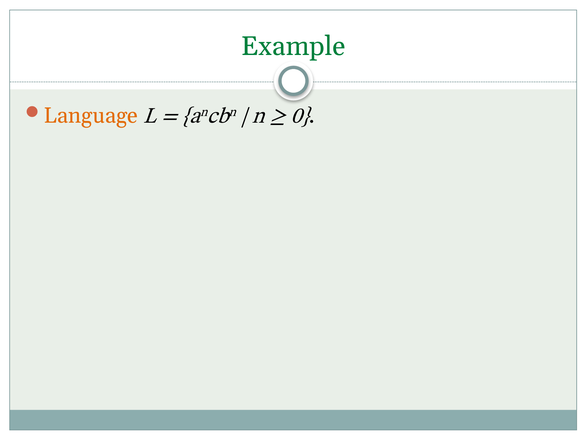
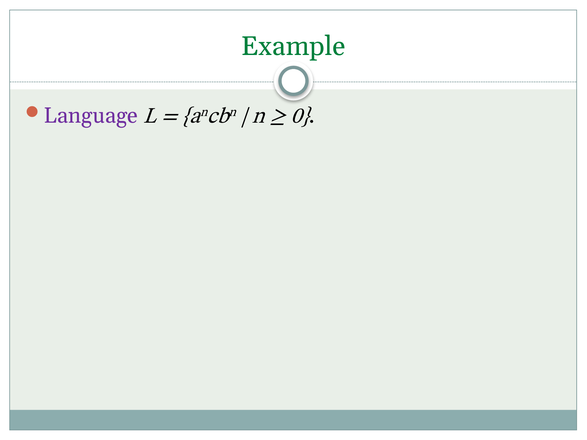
Language colour: orange -> purple
